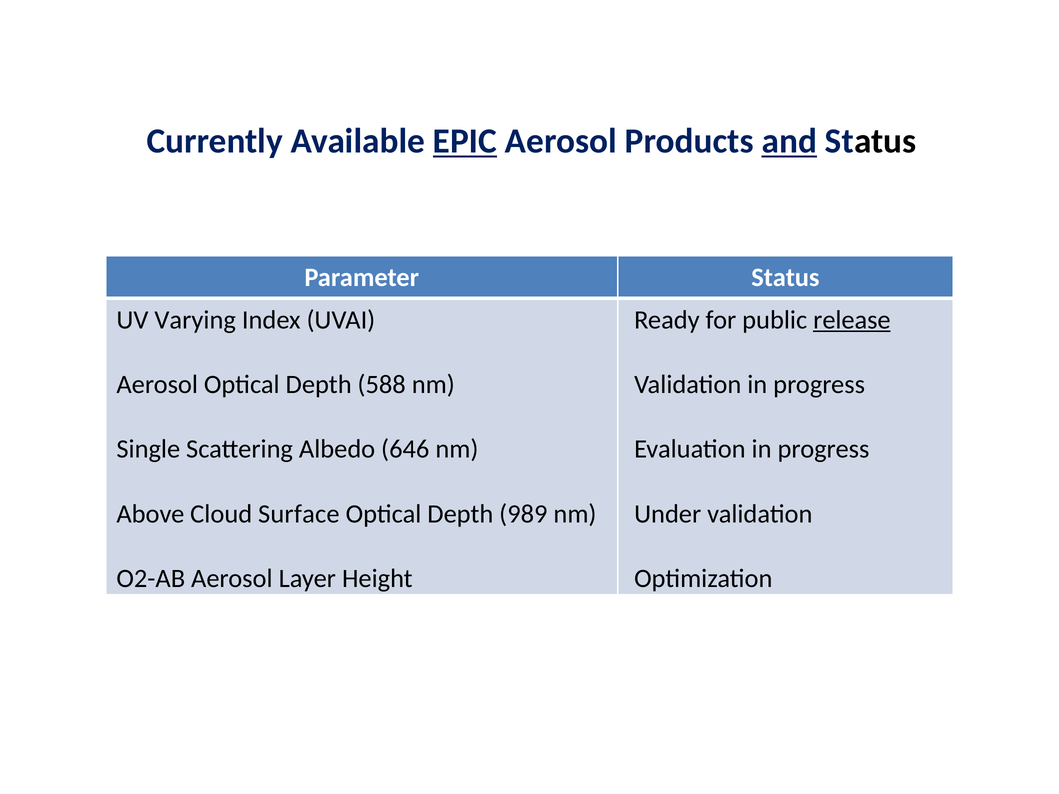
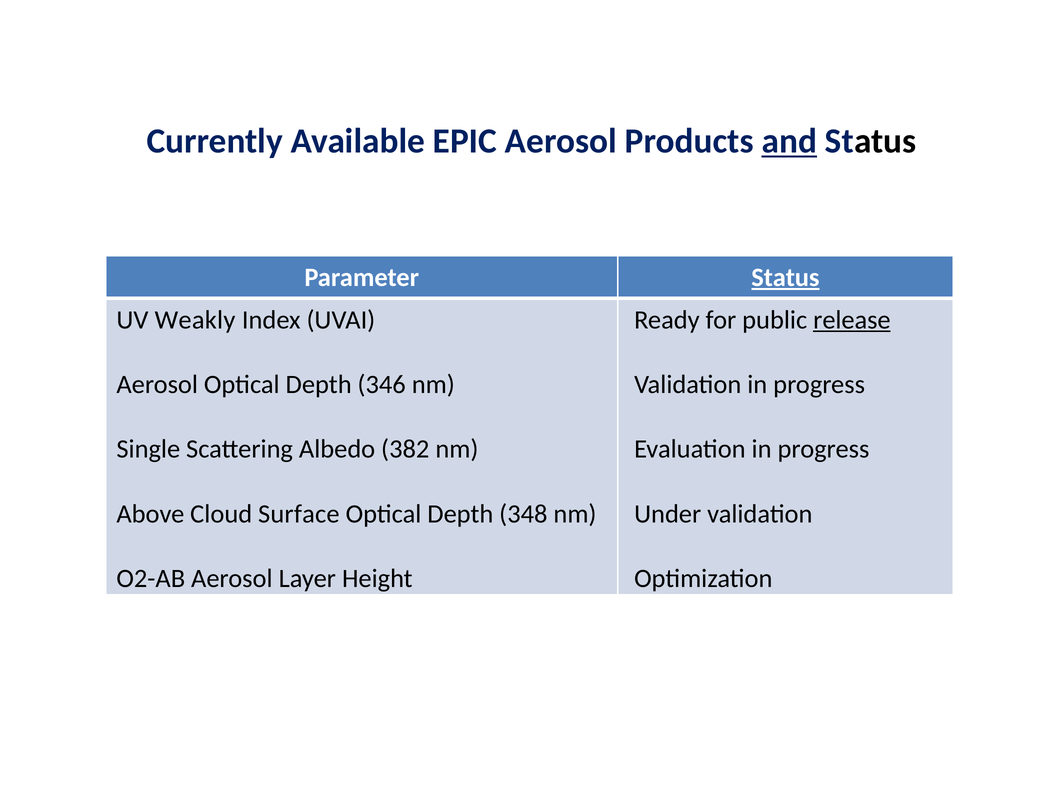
EPIC underline: present -> none
Status at (785, 278) underline: none -> present
Varying: Varying -> Weakly
588: 588 -> 346
646: 646 -> 382
989: 989 -> 348
